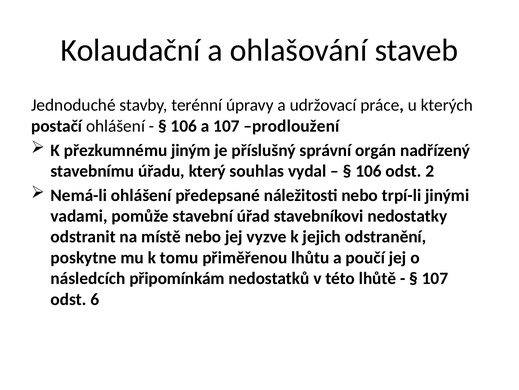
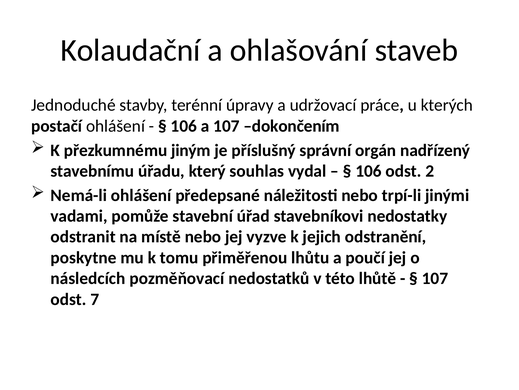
prodloužení: prodloužení -> dokončením
připomínkám: připomínkám -> pozměňovací
6: 6 -> 7
